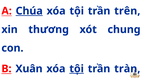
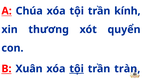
Chúa underline: present -> none
trên: trên -> kính
chung: chung -> quyển
